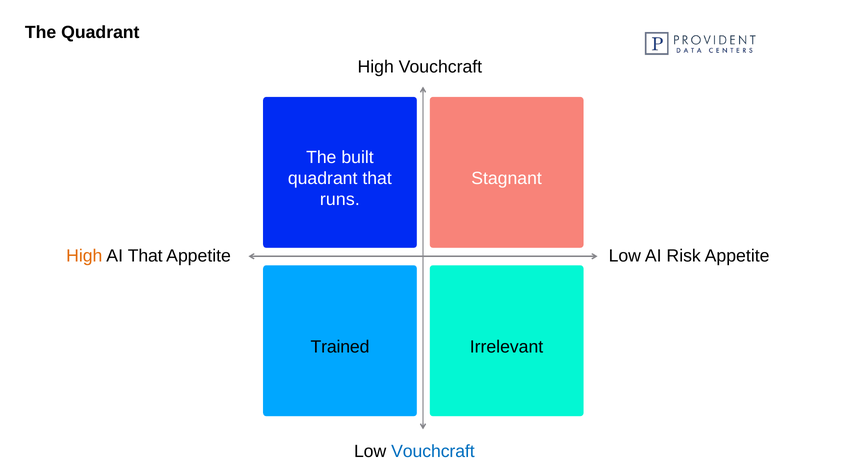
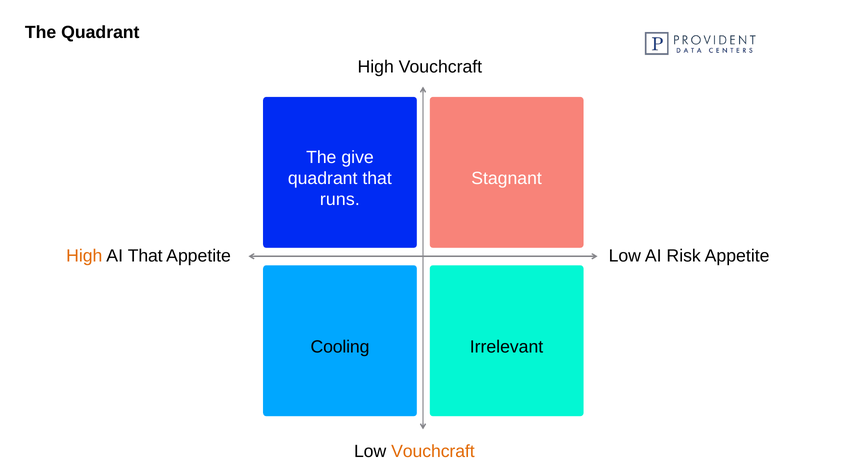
built: built -> give
Trained: Trained -> Cooling
Vouchcraft at (433, 452) colour: blue -> orange
